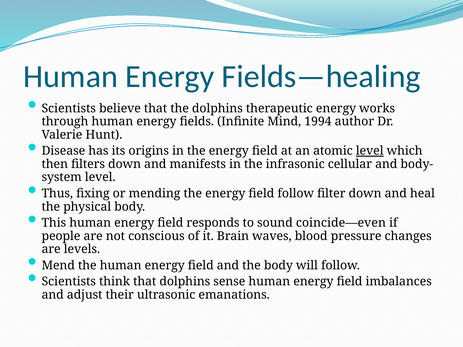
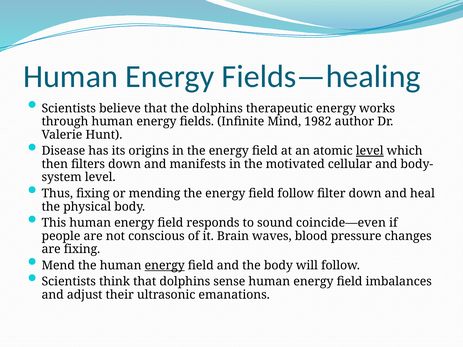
1994: 1994 -> 1982
infrasonic: infrasonic -> motivated
are levels: levels -> fixing
energy at (165, 266) underline: none -> present
